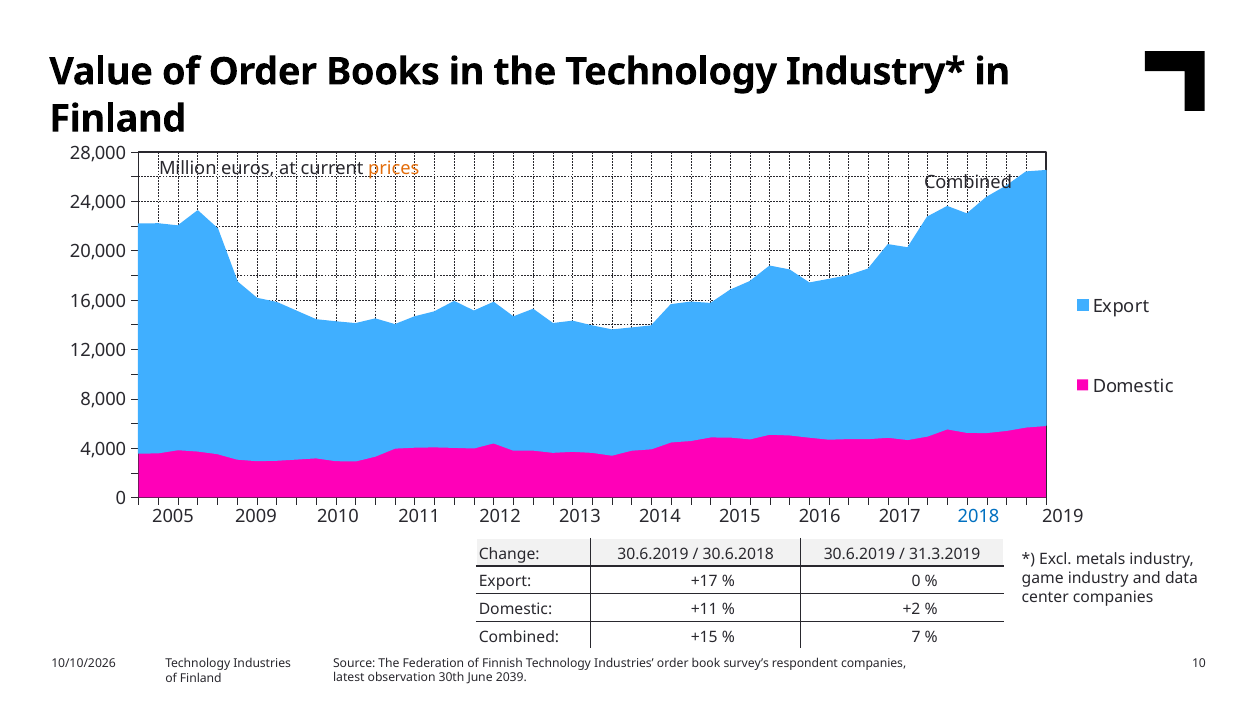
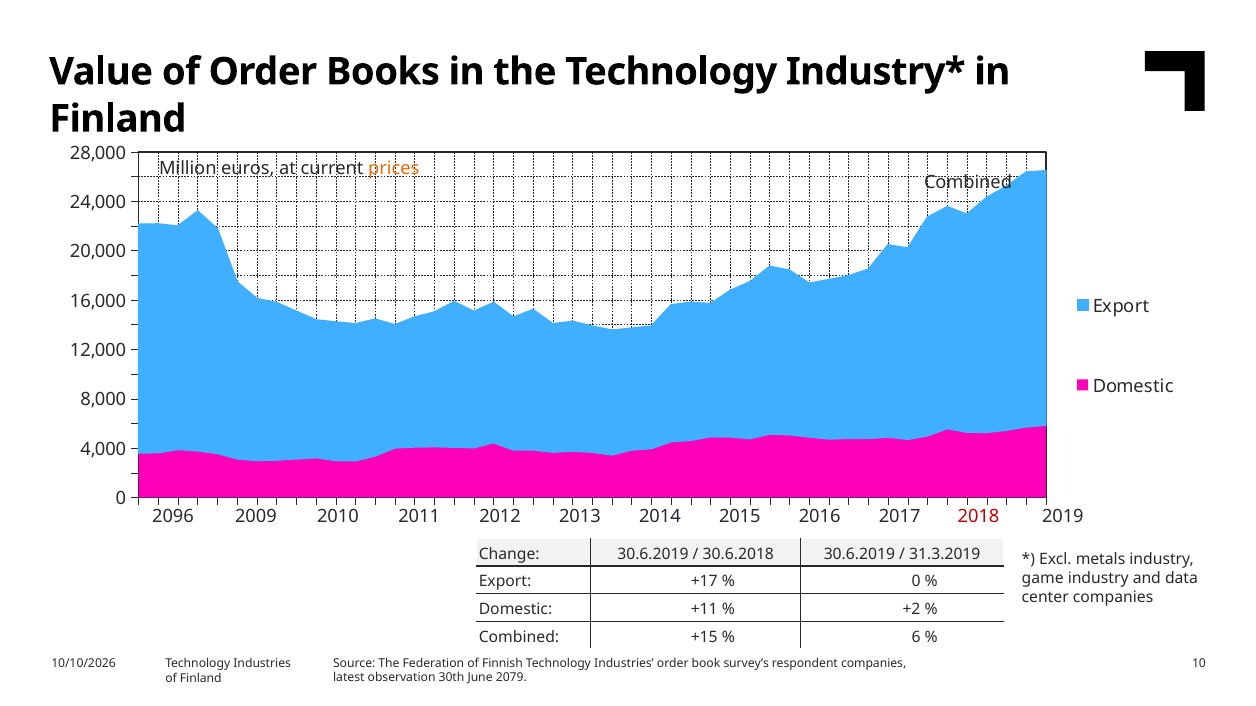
2005: 2005 -> 2096
2018 colour: blue -> red
7: 7 -> 6
2039: 2039 -> 2079
